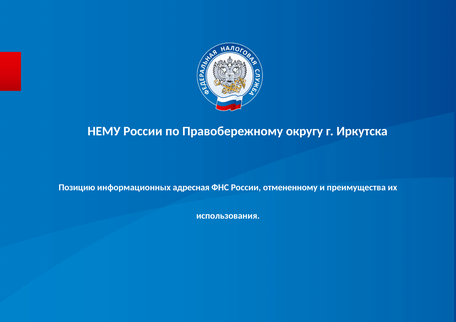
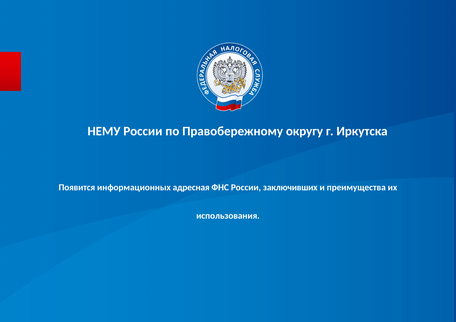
Позицию: Позицию -> Появится
отмененному: отмененному -> заключивших
